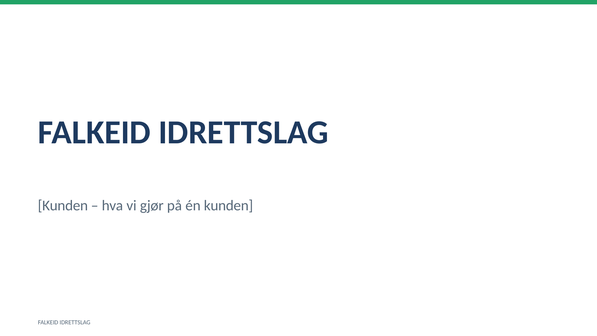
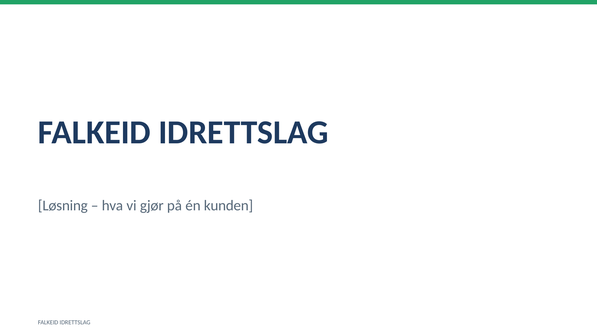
Kunden at (63, 206): Kunden -> Løsning
